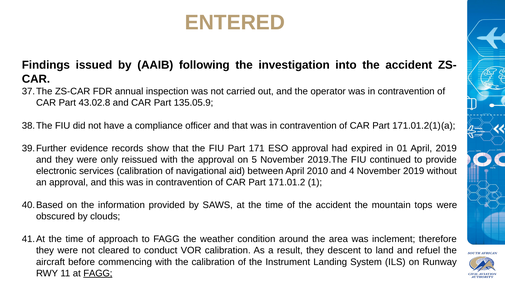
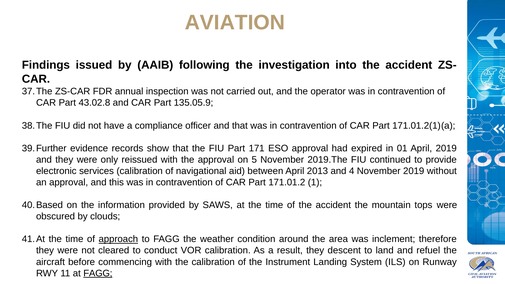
ENTERED: ENTERED -> AVIATION
2010: 2010 -> 2013
approach underline: none -> present
